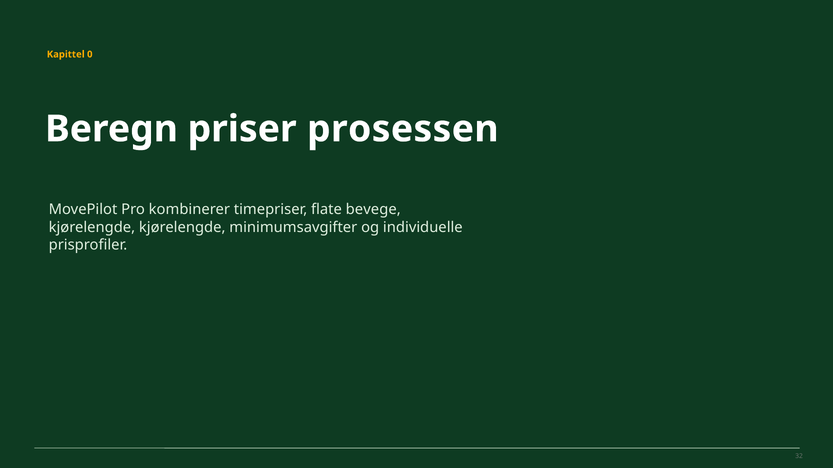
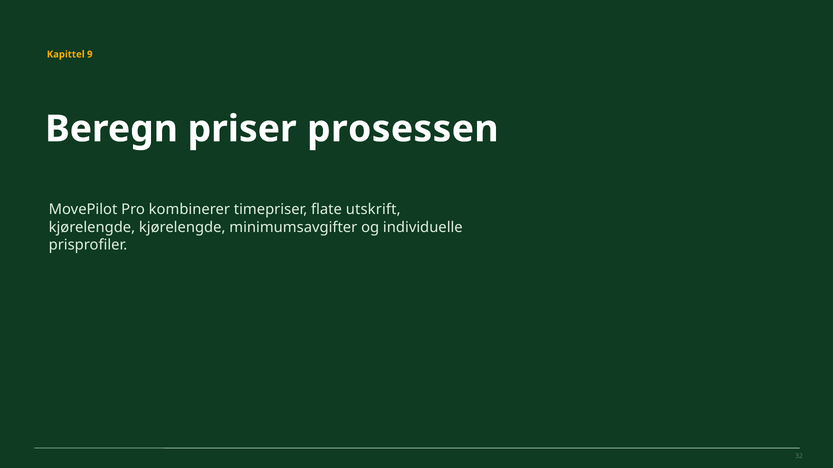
0: 0 -> 9
bevege: bevege -> utskrift
